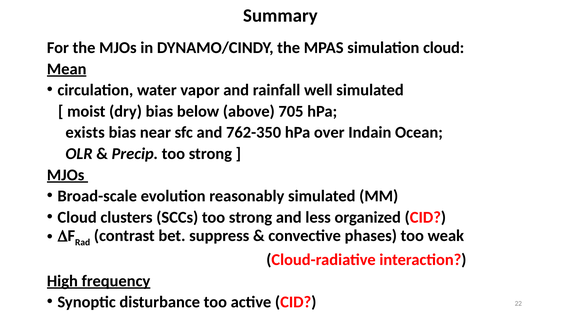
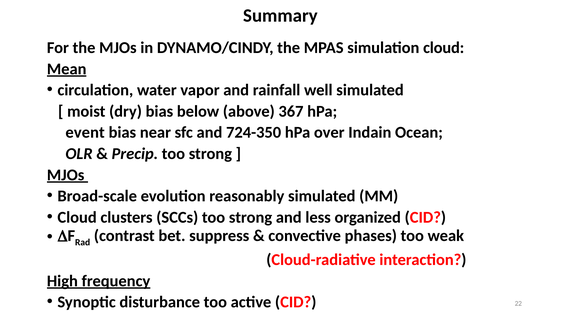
705: 705 -> 367
exists: exists -> event
762-350: 762-350 -> 724-350
